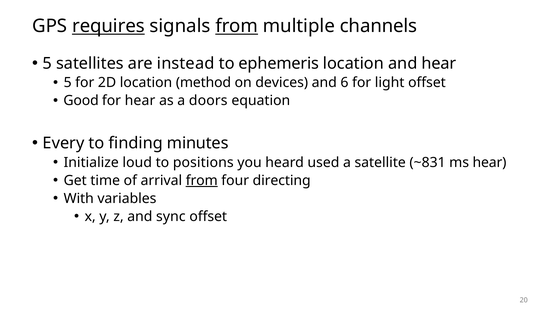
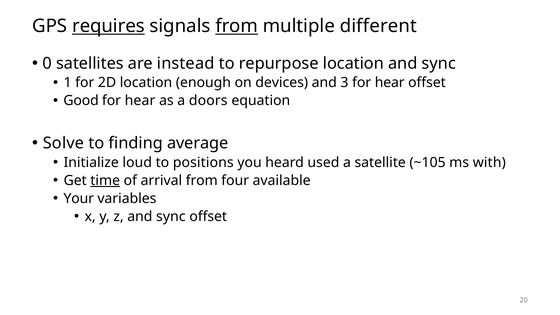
channels: channels -> different
5 at (47, 63): 5 -> 0
ephemeris: ephemeris -> repurpose
location and hear: hear -> sync
5 at (68, 83): 5 -> 1
method: method -> enough
6: 6 -> 3
light at (390, 83): light -> hear
Every: Every -> Solve
minutes: minutes -> average
~831: ~831 -> ~105
ms hear: hear -> with
time underline: none -> present
from at (202, 181) underline: present -> none
directing: directing -> available
With: With -> Your
